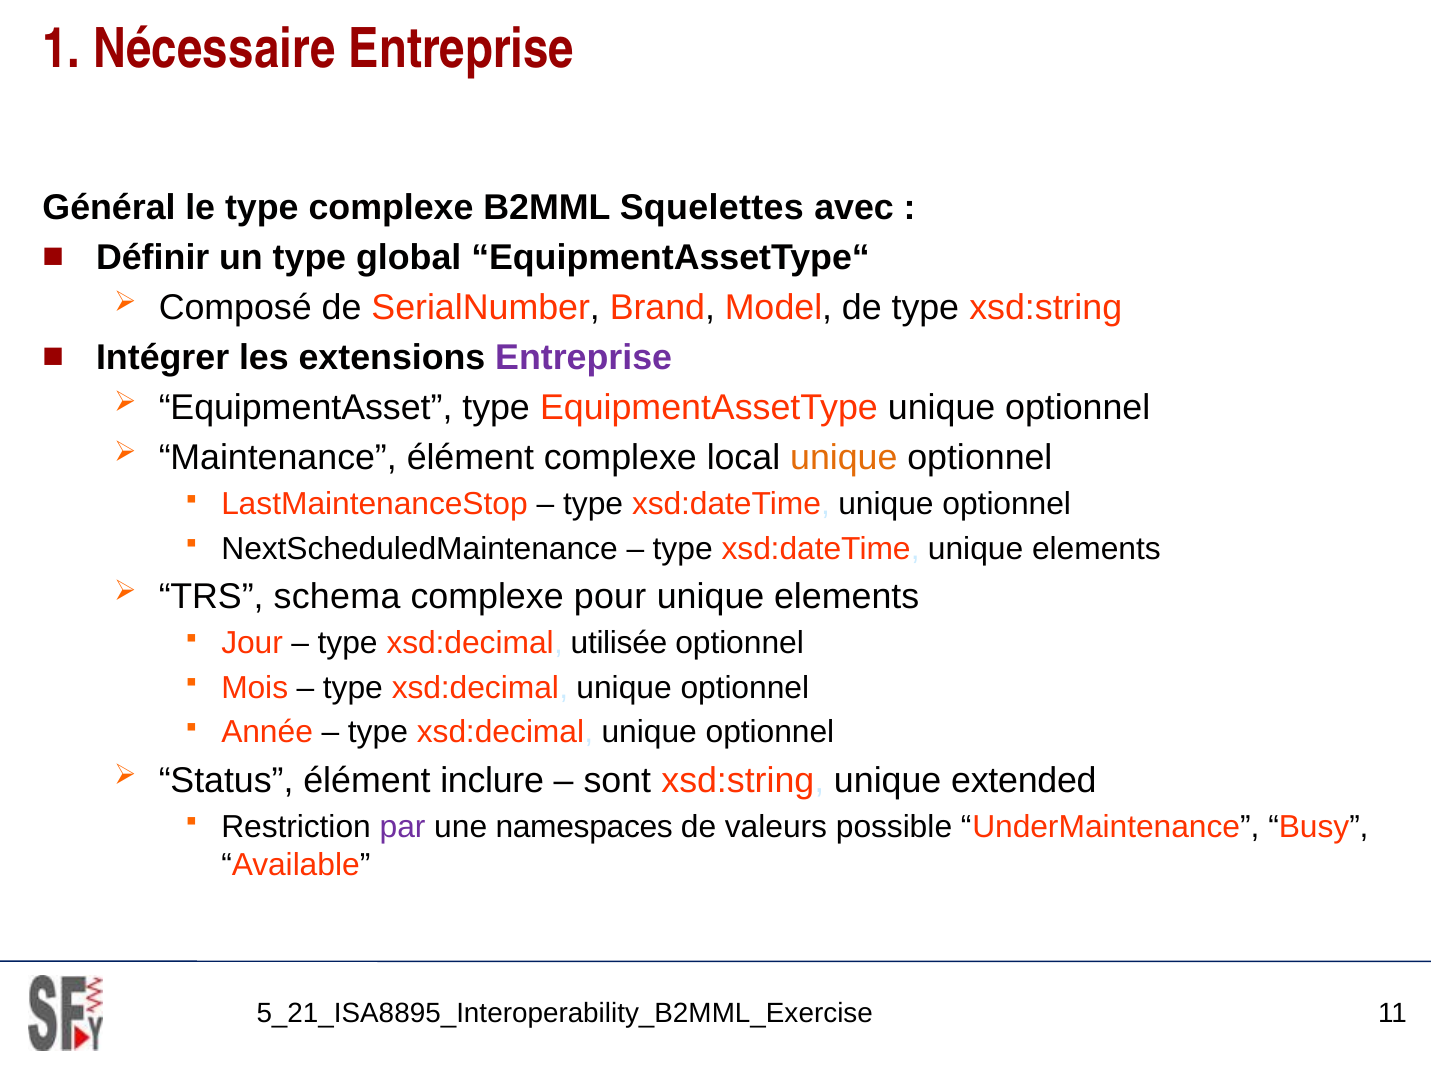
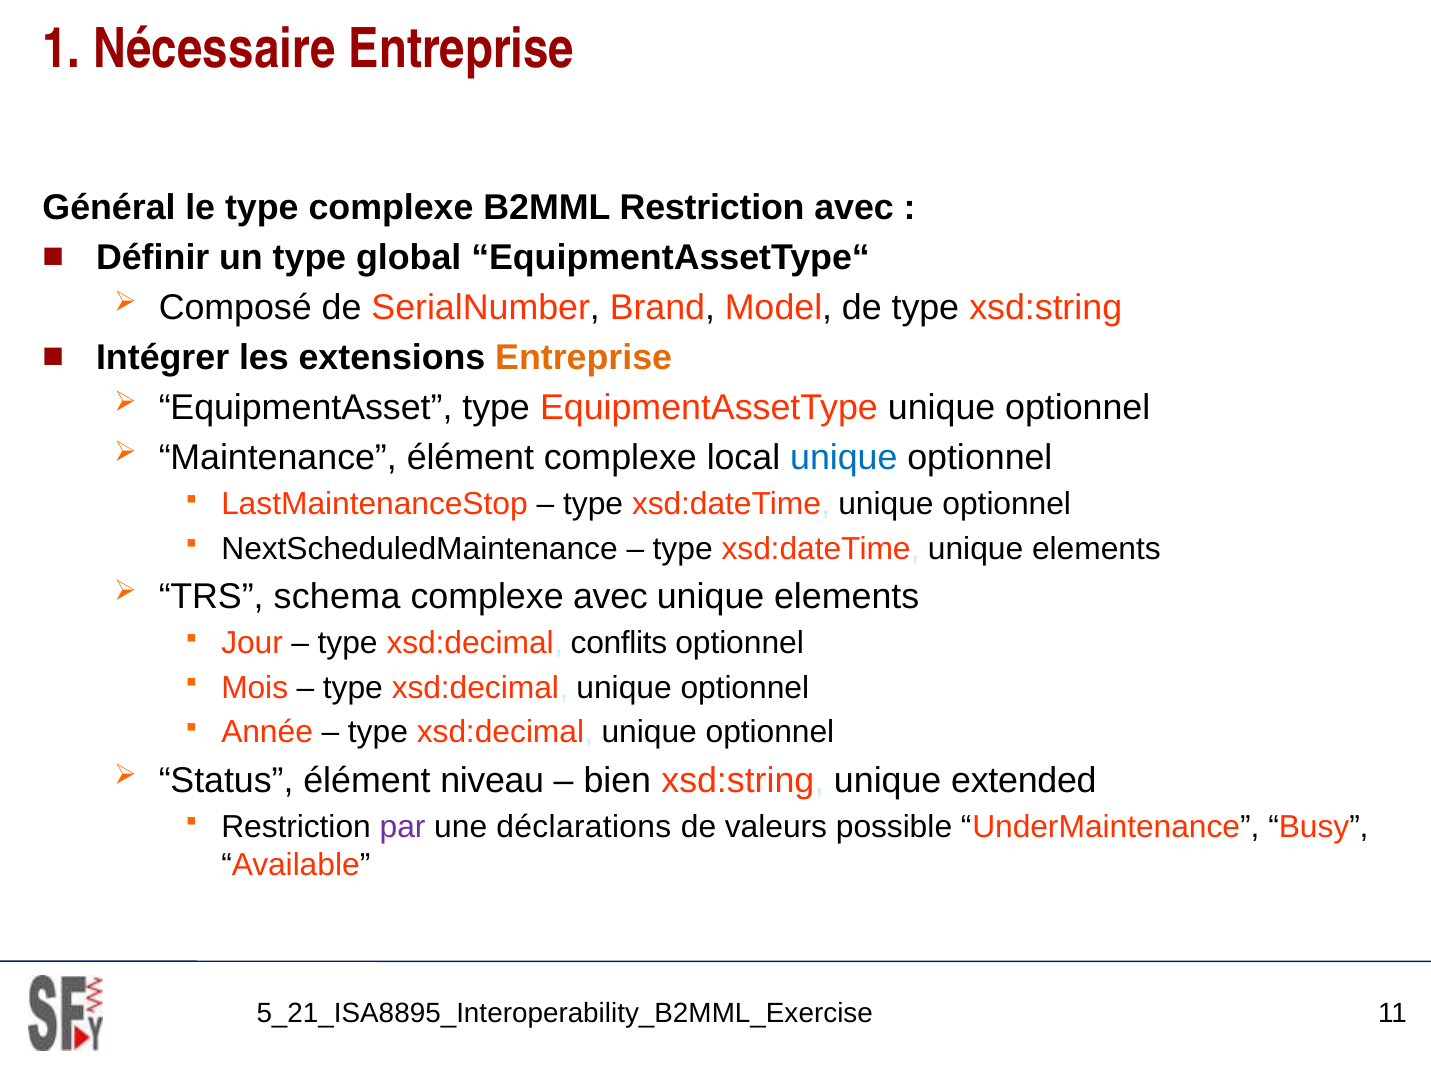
B2MML Squelettes: Squelettes -> Restriction
Entreprise at (584, 358) colour: purple -> orange
unique at (844, 458) colour: orange -> blue
complexe pour: pour -> avec
utilisée: utilisée -> conflits
inclure: inclure -> niveau
sont: sont -> bien
namespaces: namespaces -> déclarations
